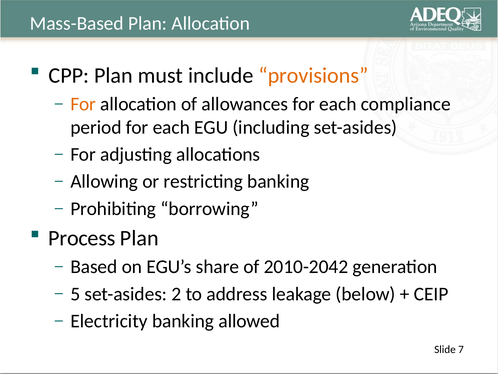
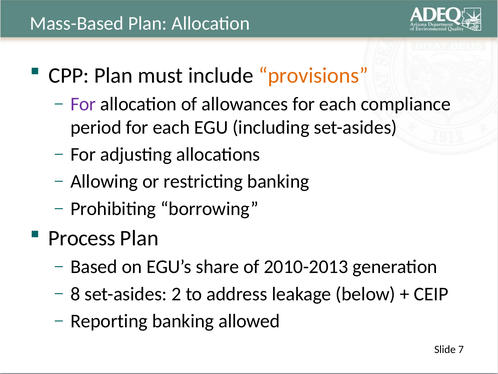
For at (83, 104) colour: orange -> purple
2010-2042: 2010-2042 -> 2010-2013
5: 5 -> 8
Electricity: Electricity -> Reporting
